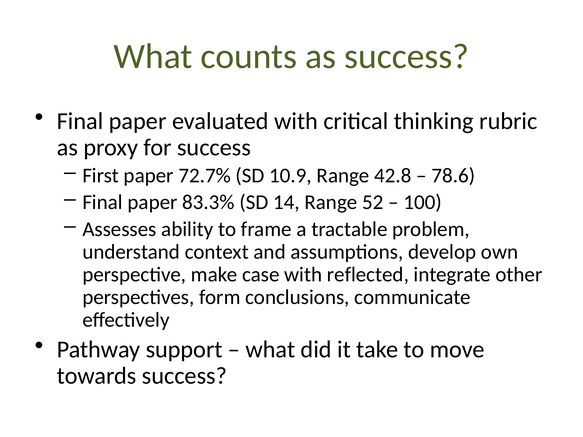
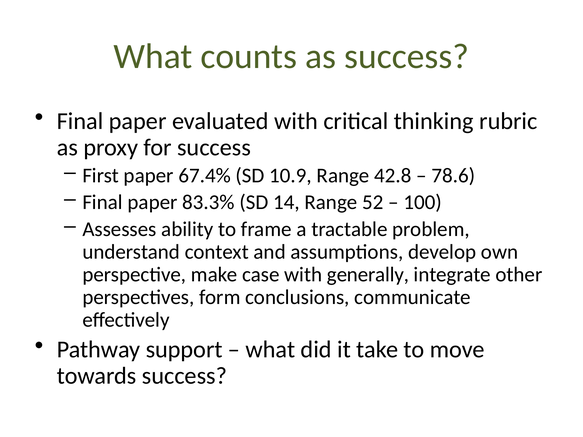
72.7%: 72.7% -> 67.4%
reflected: reflected -> generally
